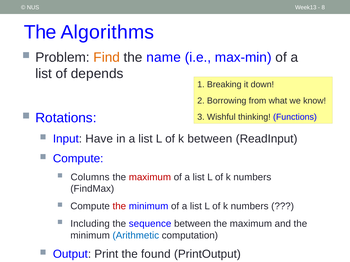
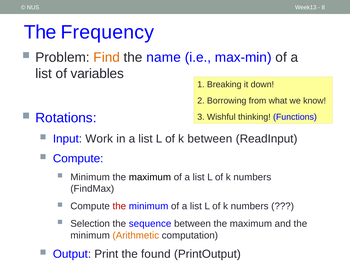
Algorithms: Algorithms -> Frequency
depends: depends -> variables
Have: Have -> Work
Columns at (90, 177): Columns -> Minimum
maximum at (150, 177) colour: red -> black
Including: Including -> Selection
Arithmetic colour: blue -> orange
